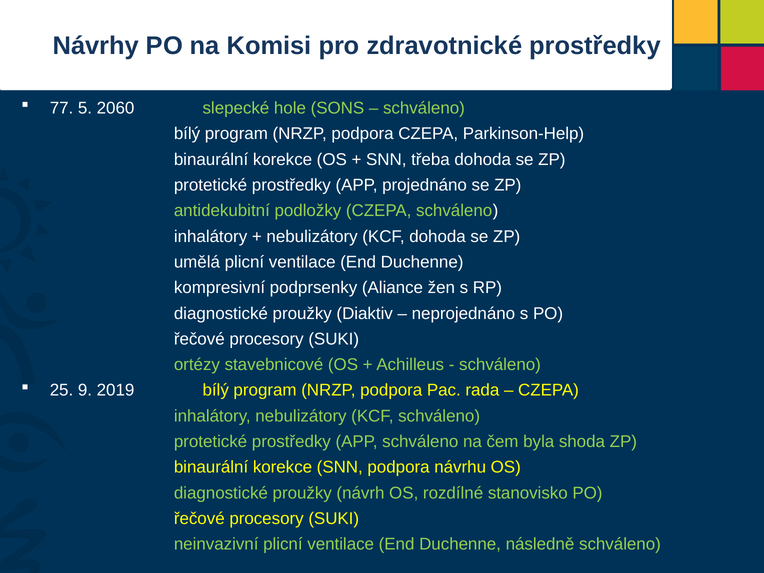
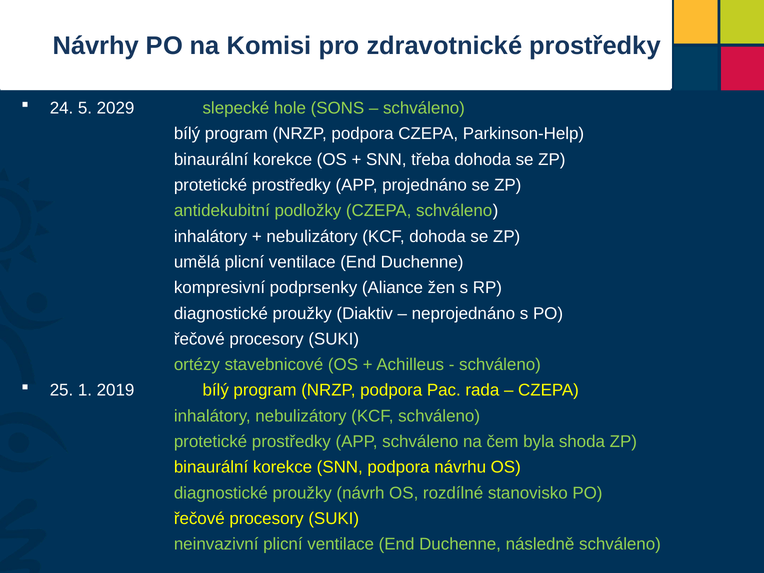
77: 77 -> 24
2060: 2060 -> 2029
9: 9 -> 1
